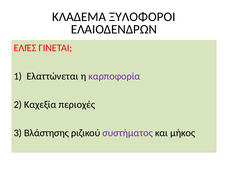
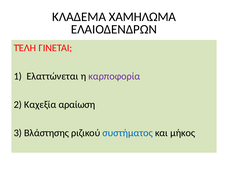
ΞΥΛΟΦΟΡΟΙ: ΞΥΛΟΦΟΡΟΙ -> ΧΑΜΗΛΩΜΑ
ΕΛΙΈΣ: ΕΛΙΈΣ -> ΤΈΛΗ
περιοχές: περιοχές -> αραίωση
συστήματος colour: purple -> blue
